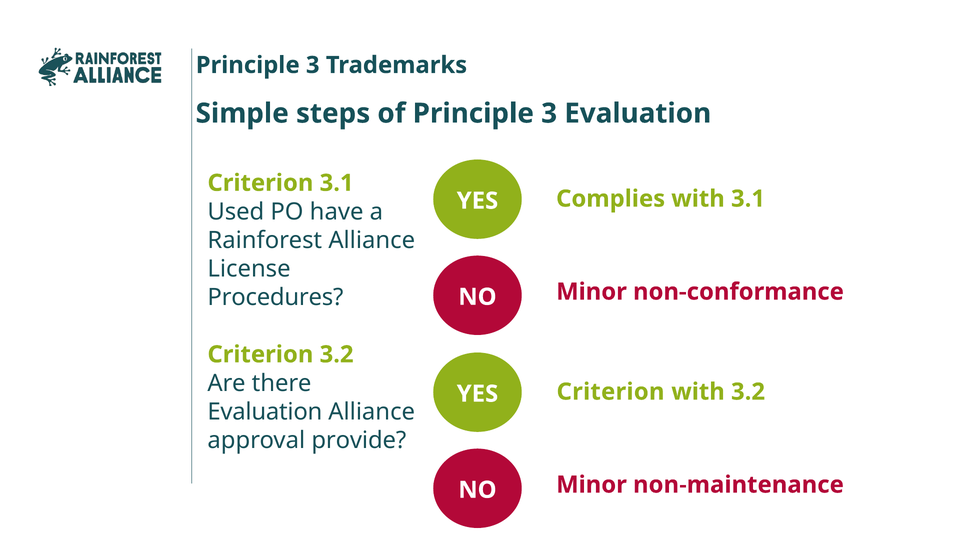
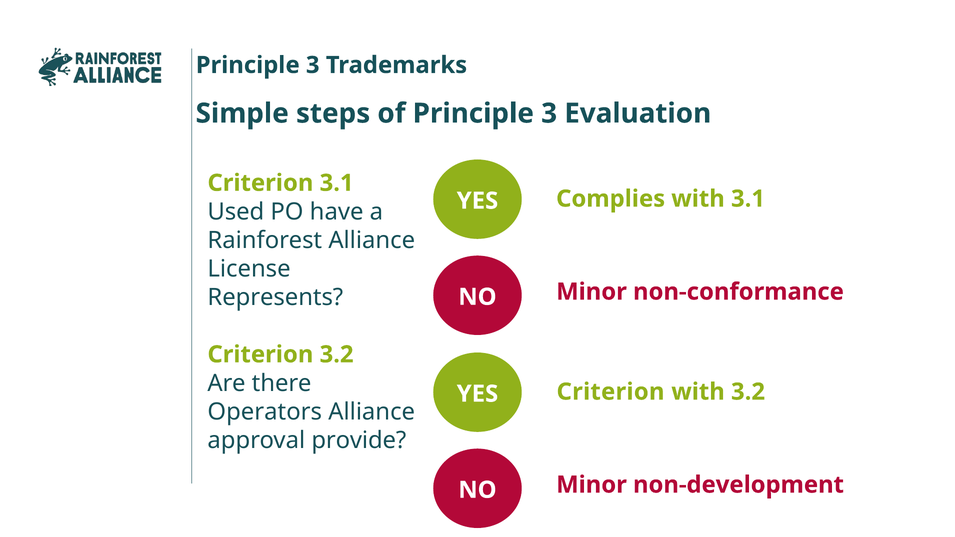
Procedures: Procedures -> Represents
Evaluation at (265, 412): Evaluation -> Operators
non-maintenance: non-maintenance -> non-development
